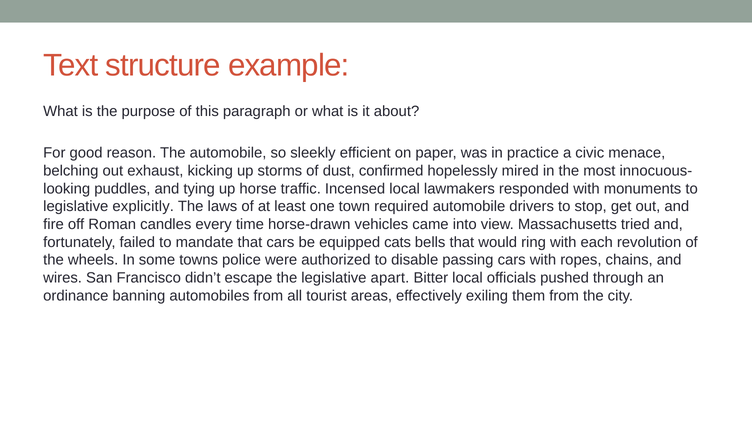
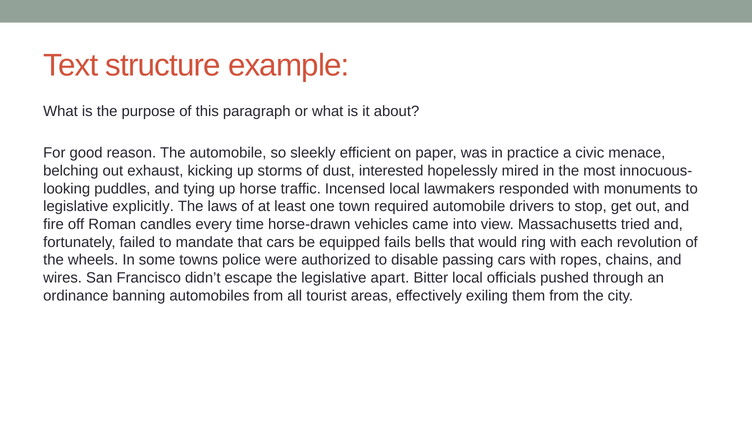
confirmed: confirmed -> interested
cats: cats -> fails
